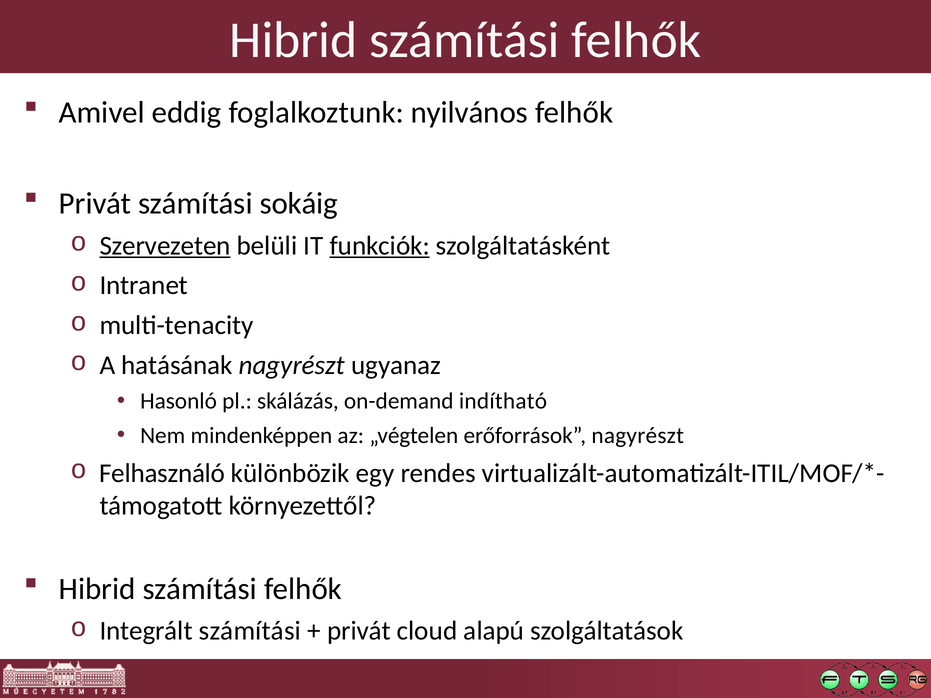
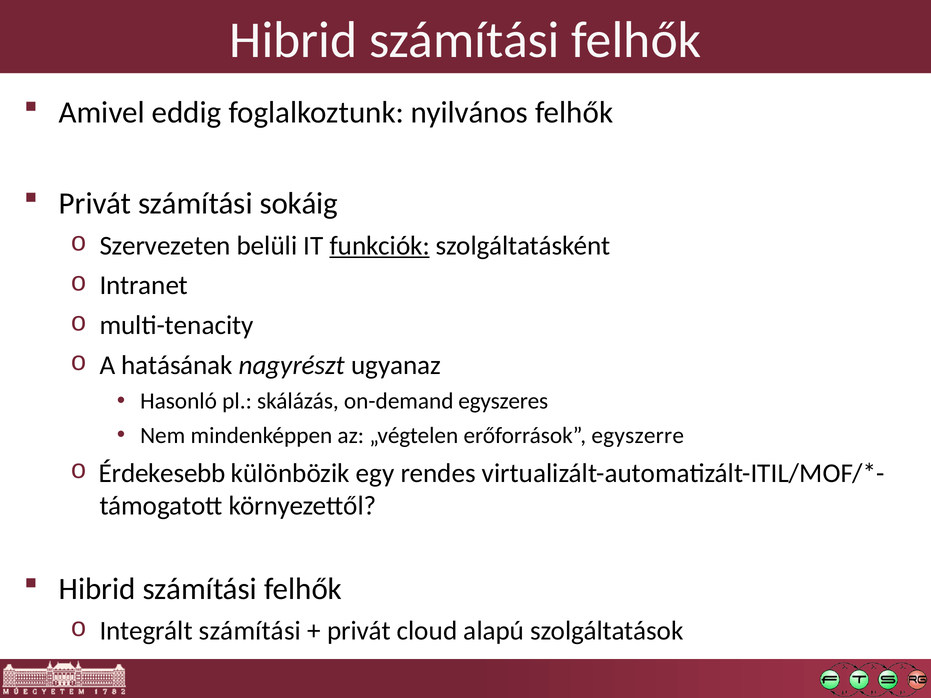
Szervezeten underline: present -> none
indítható: indítható -> egyszeres
erőforrások nagyrészt: nagyrészt -> egyszerre
Felhasználó: Felhasználó -> Érdekesebb
